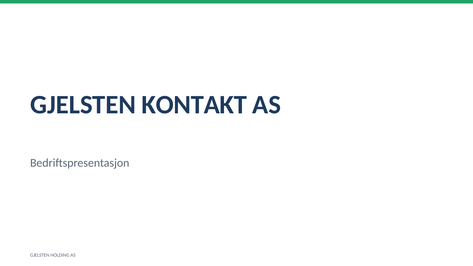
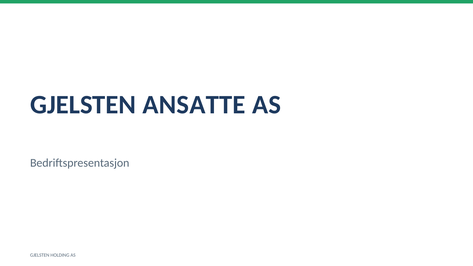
KONTAKT: KONTAKT -> ANSATTE
